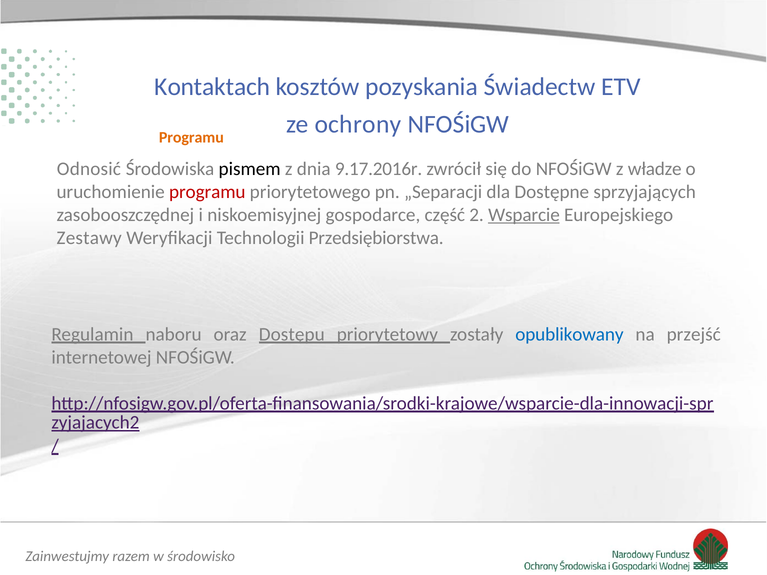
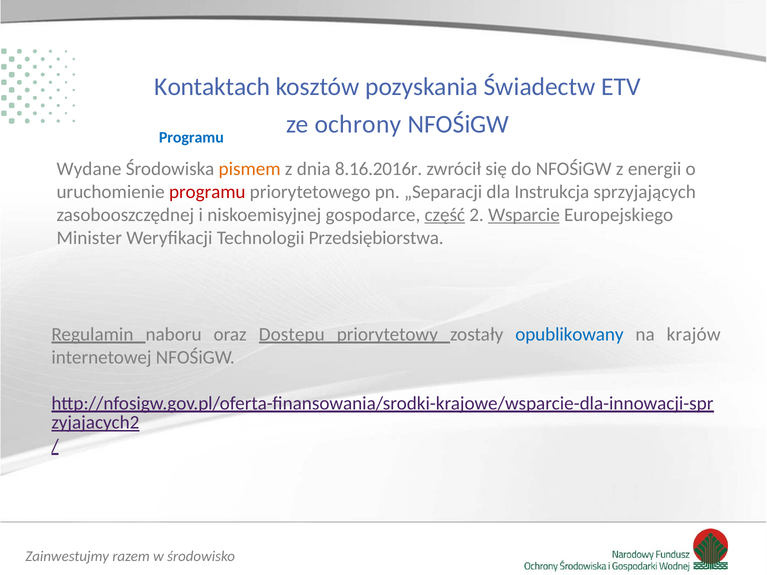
Programu at (191, 137) colour: orange -> blue
Odnosić: Odnosić -> Wydane
pismem colour: black -> orange
9.17.2016r: 9.17.2016r -> 8.16.2016r
władze: władze -> energii
Dostępne: Dostępne -> Instrukcja
część underline: none -> present
Zestawy: Zestawy -> Minister
przejść: przejść -> krajów
